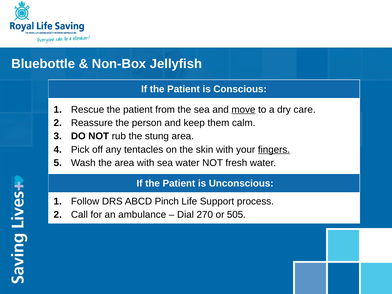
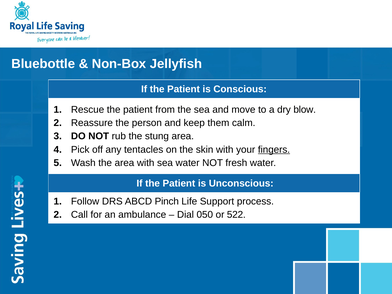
move underline: present -> none
care: care -> blow
270: 270 -> 050
505: 505 -> 522
